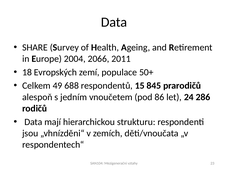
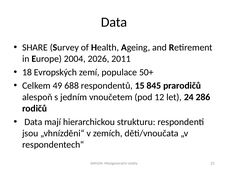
2066: 2066 -> 2026
86: 86 -> 12
